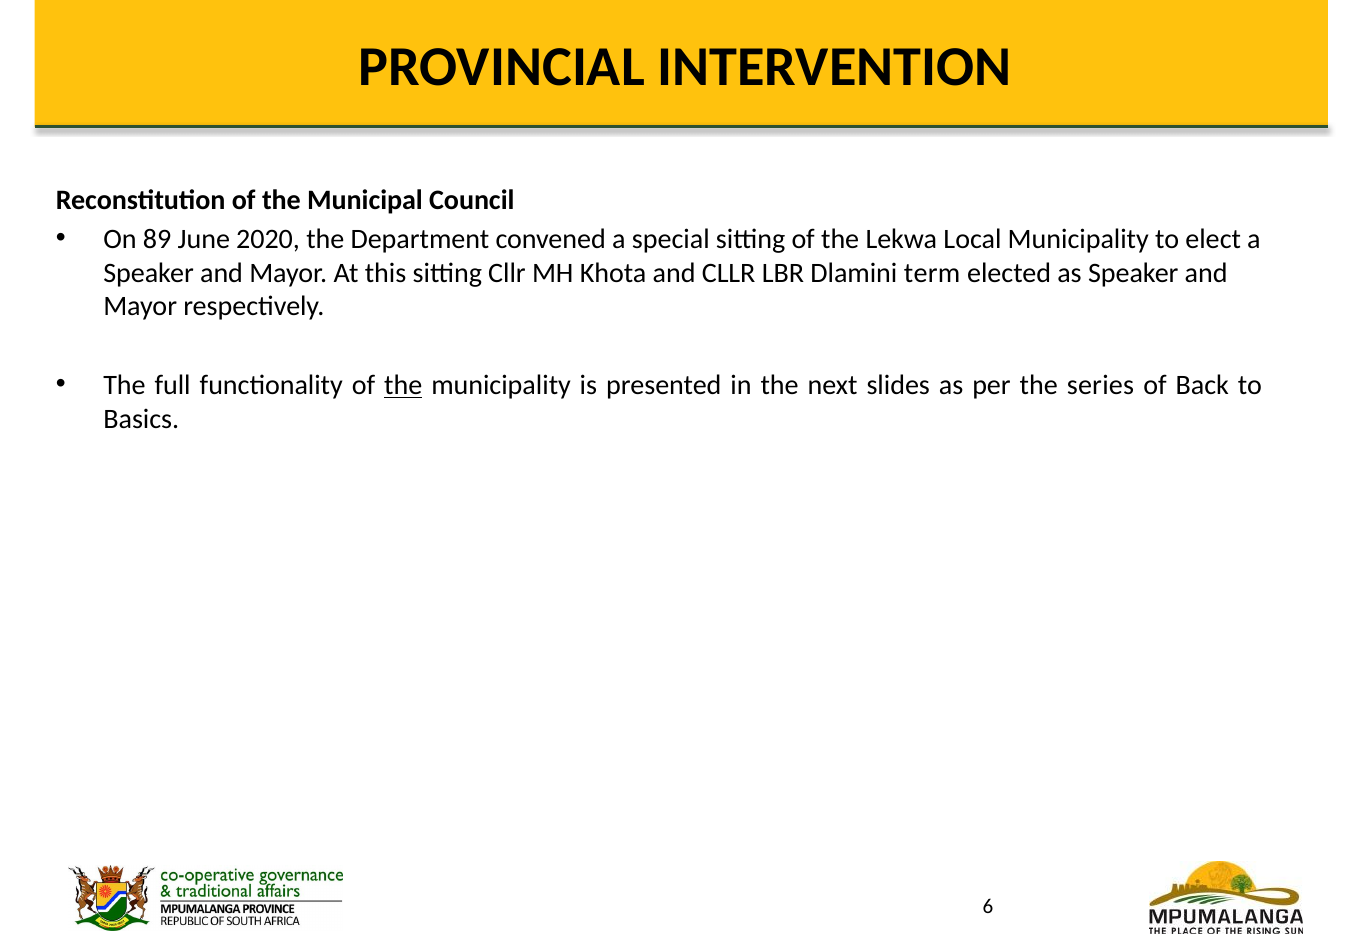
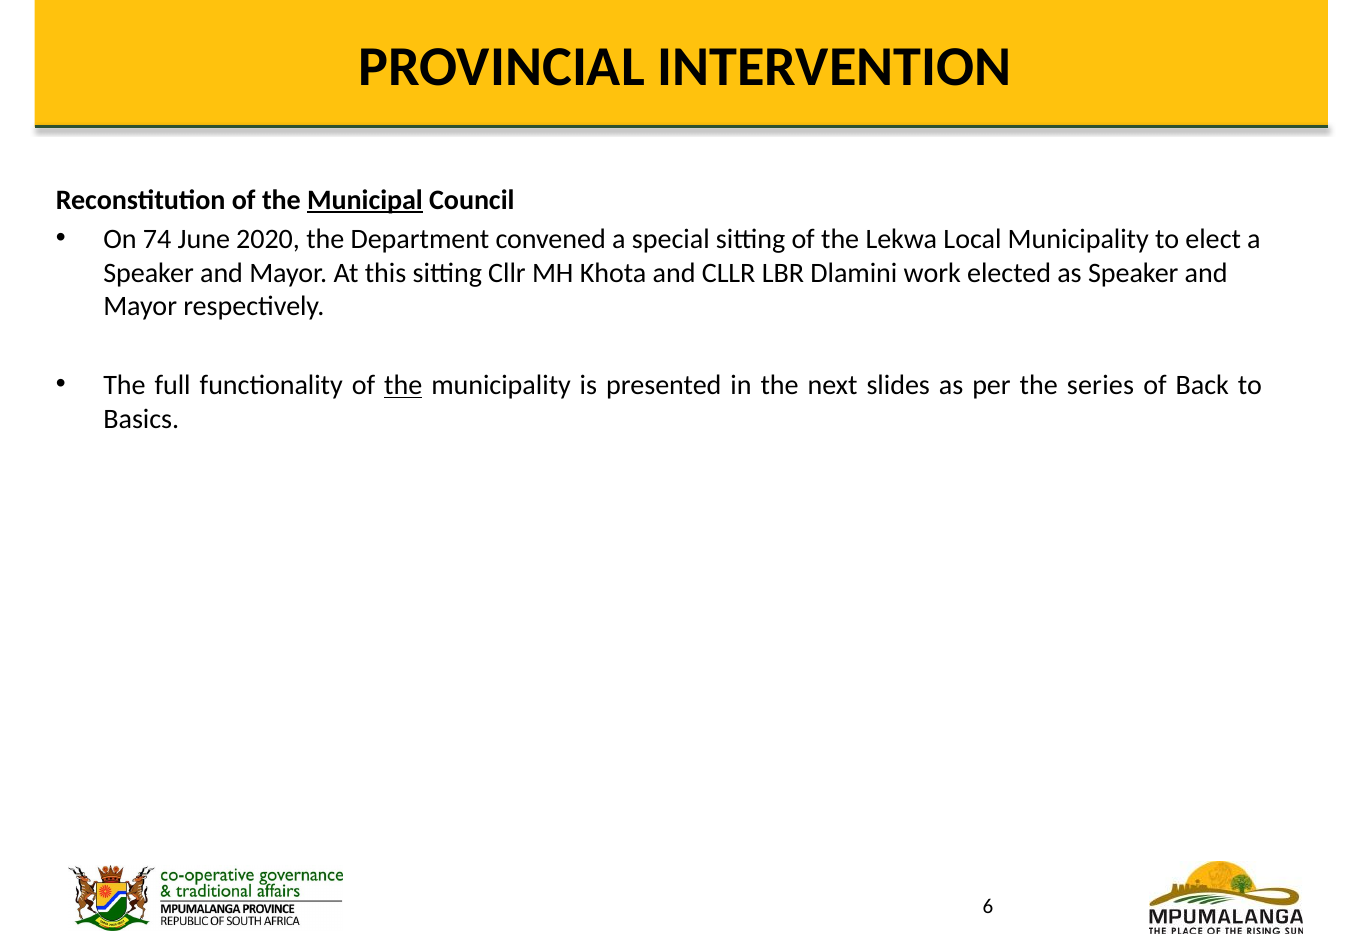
Municipal underline: none -> present
89: 89 -> 74
term: term -> work
